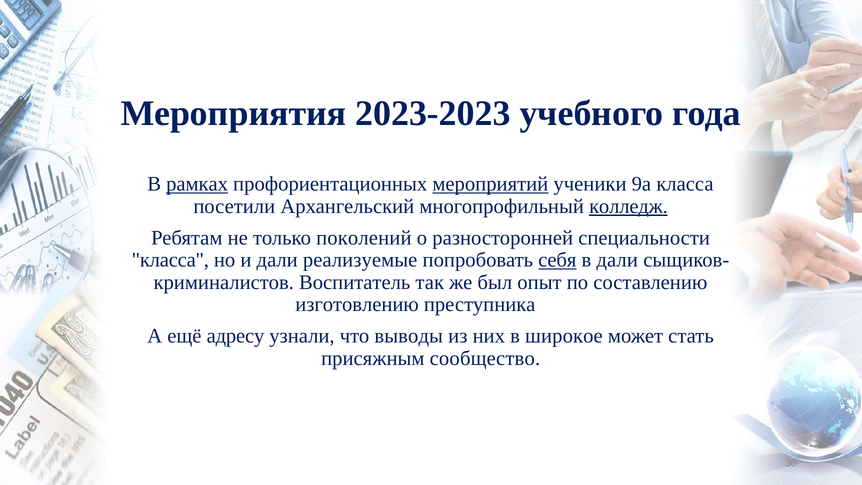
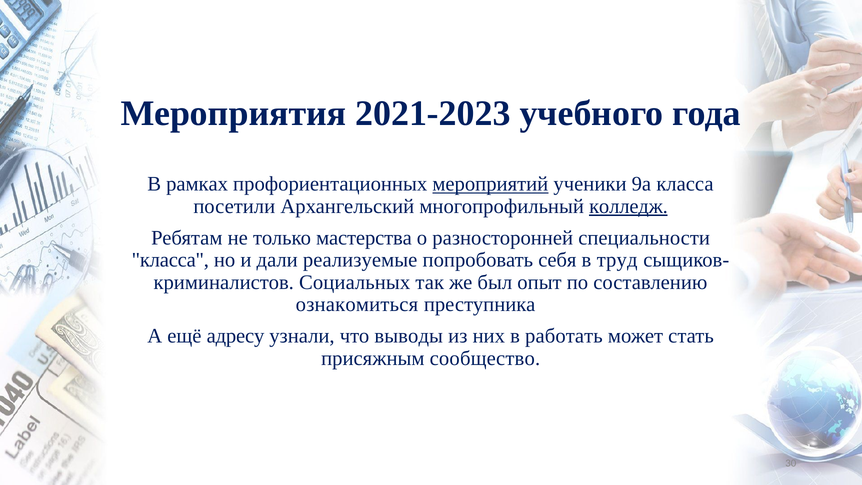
2023-2023: 2023-2023 -> 2021-2023
рамках underline: present -> none
поколений: поколений -> мастерства
себя underline: present -> none
в дали: дали -> труд
Воспитатель: Воспитатель -> Социальных
изготовлению: изготовлению -> ознакомиться
широкое: широкое -> работать
